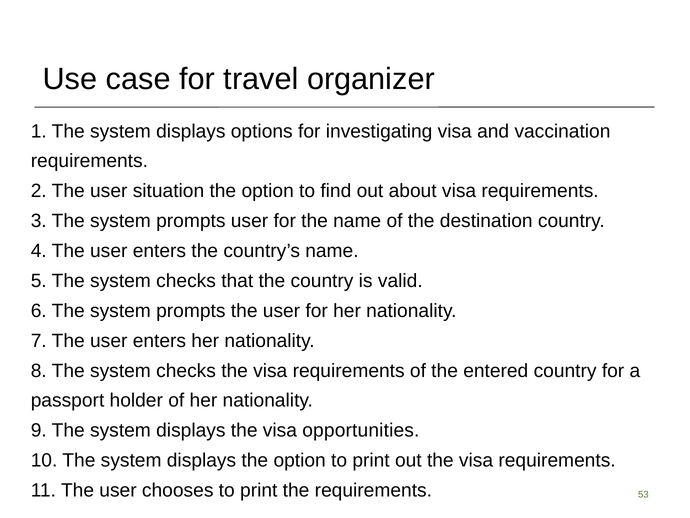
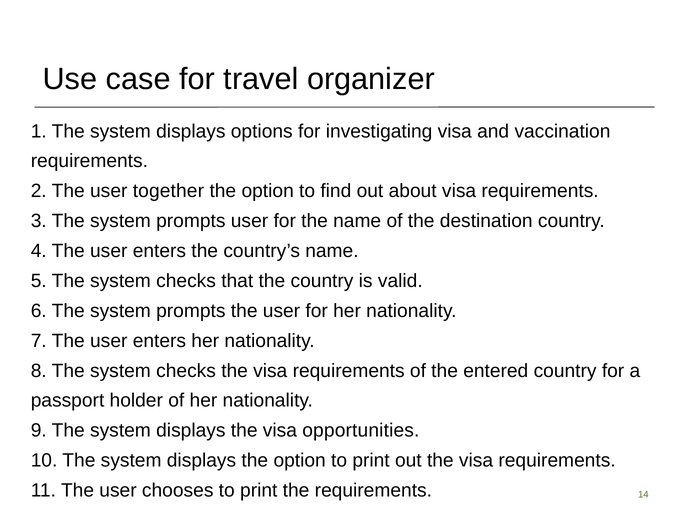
situation: situation -> together
53: 53 -> 14
